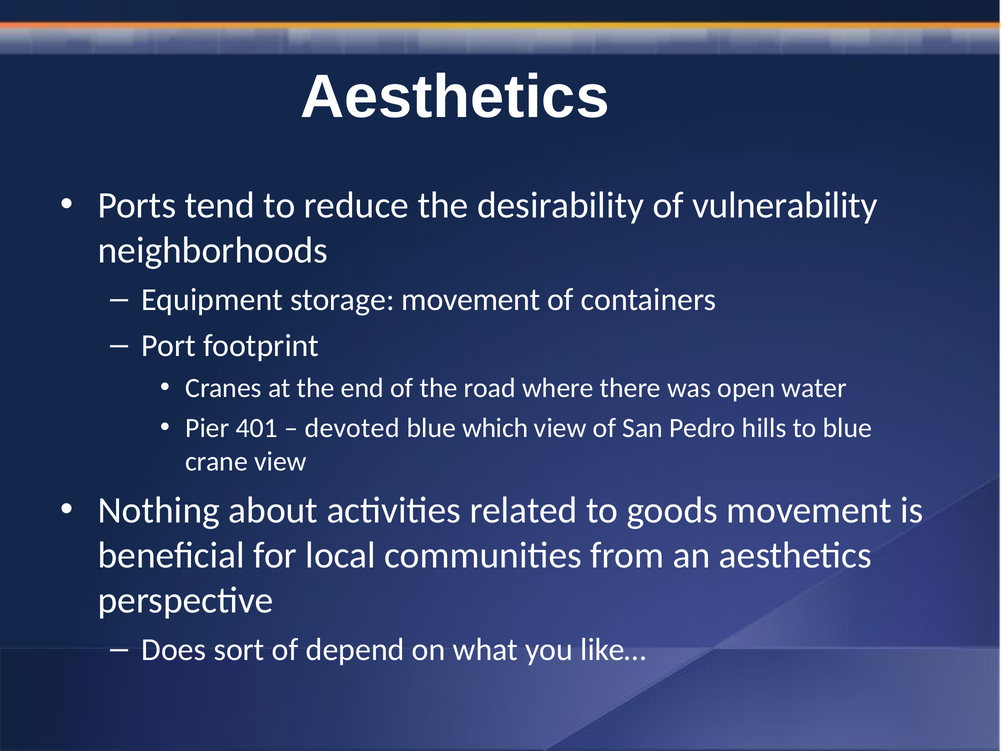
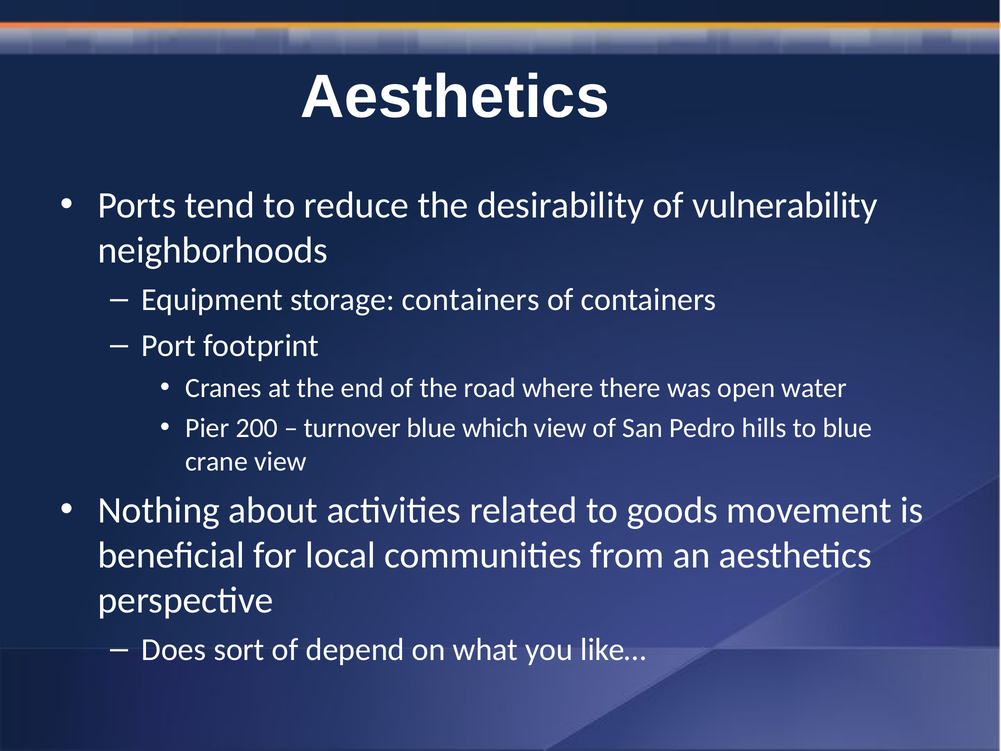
storage movement: movement -> containers
401: 401 -> 200
devoted: devoted -> turnover
